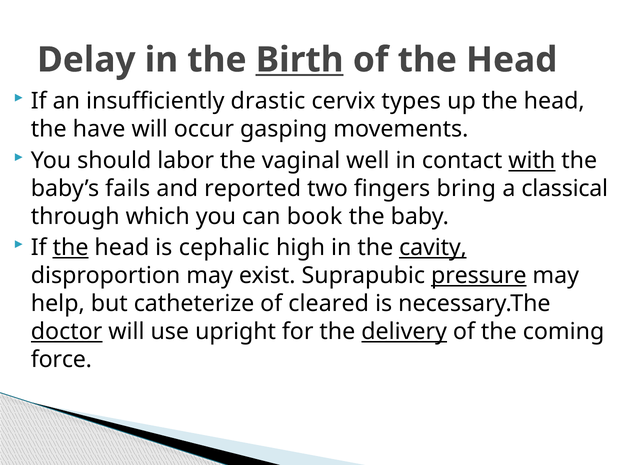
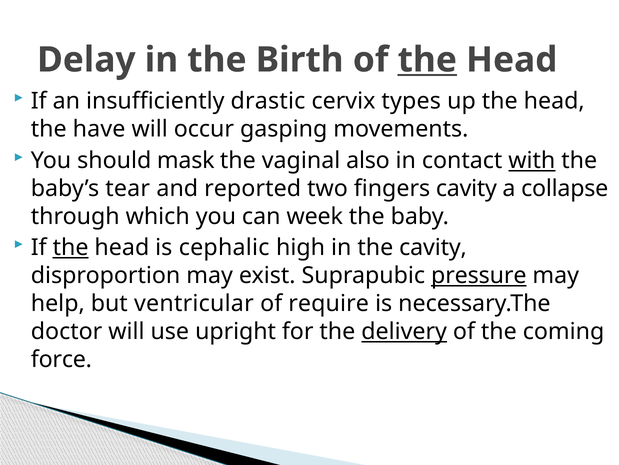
Birth underline: present -> none
the at (427, 60) underline: none -> present
labor: labor -> mask
well: well -> also
fails: fails -> tear
fingers bring: bring -> cavity
classical: classical -> collapse
book: book -> week
cavity at (433, 247) underline: present -> none
catheterize: catheterize -> ventricular
cleared: cleared -> require
doctor underline: present -> none
